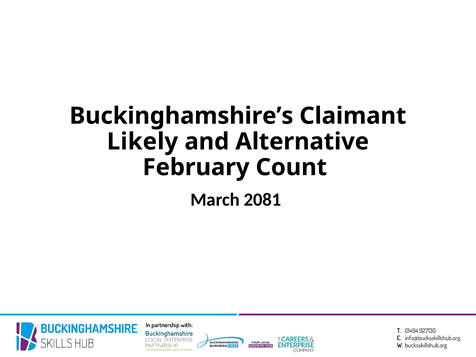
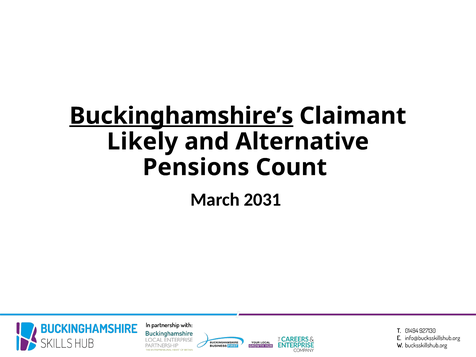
Buckinghamshire’s underline: none -> present
February: February -> Pensions
2081: 2081 -> 2031
